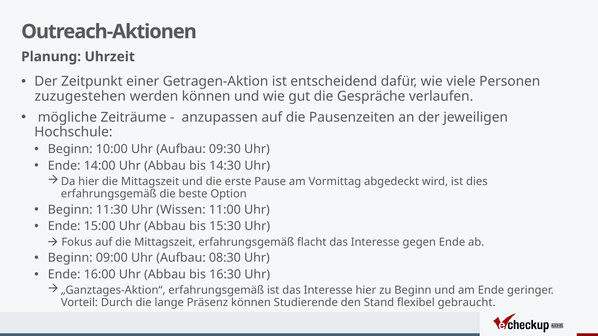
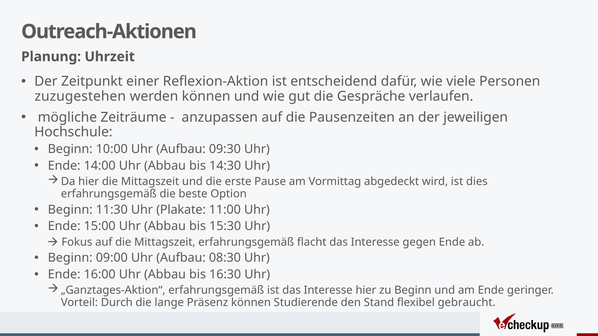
Getragen-Aktion: Getragen-Aktion -> Reflexion-Aktion
Wissen: Wissen -> Plakate
